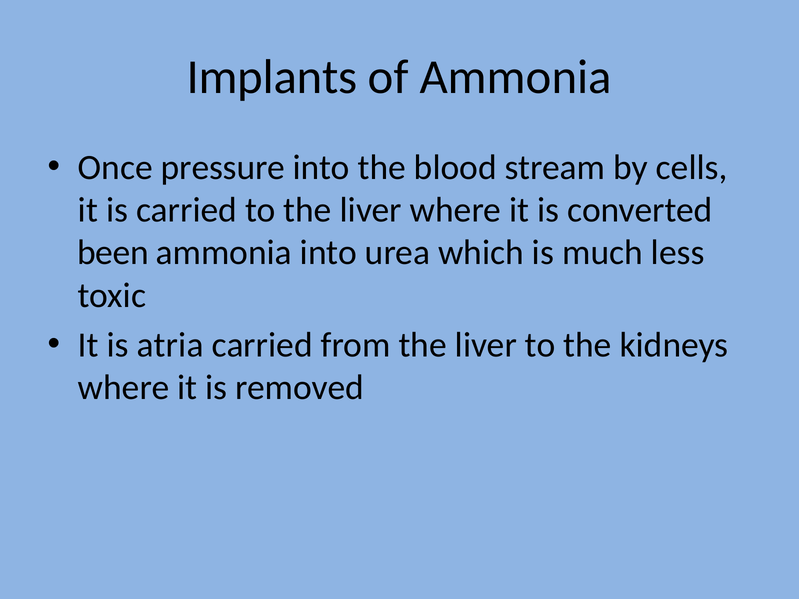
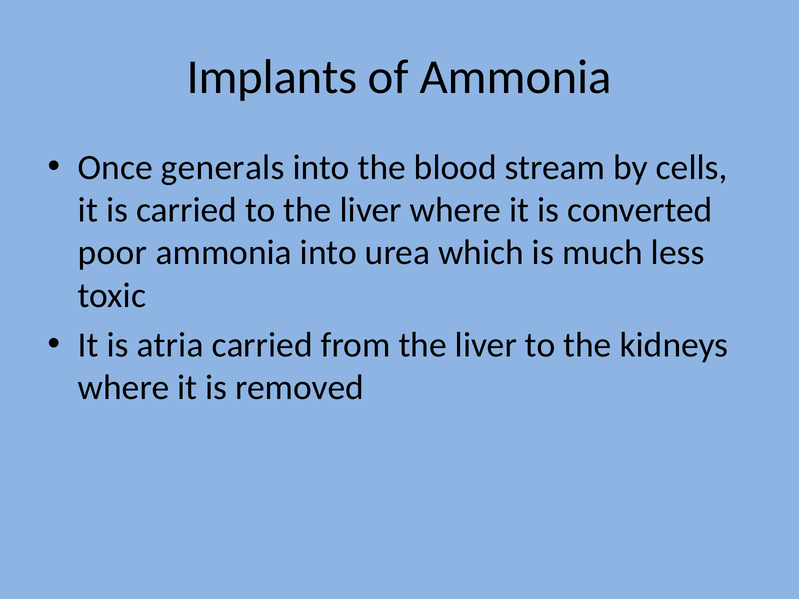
pressure: pressure -> generals
been: been -> poor
